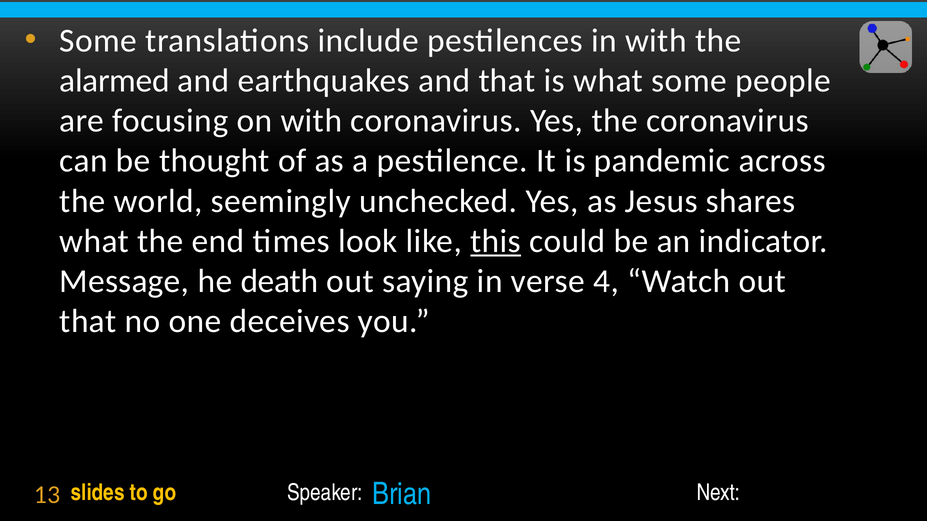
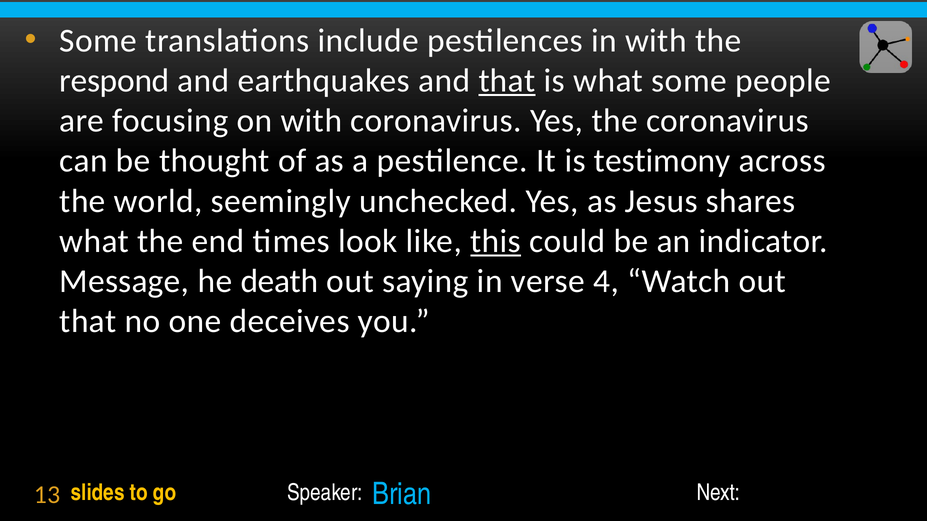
alarmed: alarmed -> respond
that at (507, 81) underline: none -> present
pandemic: pandemic -> testimony
